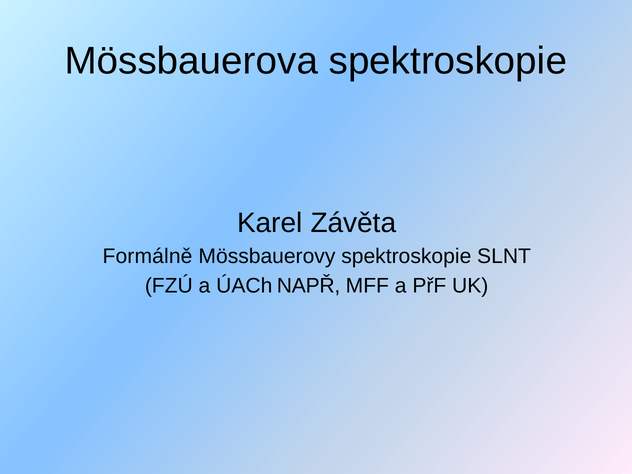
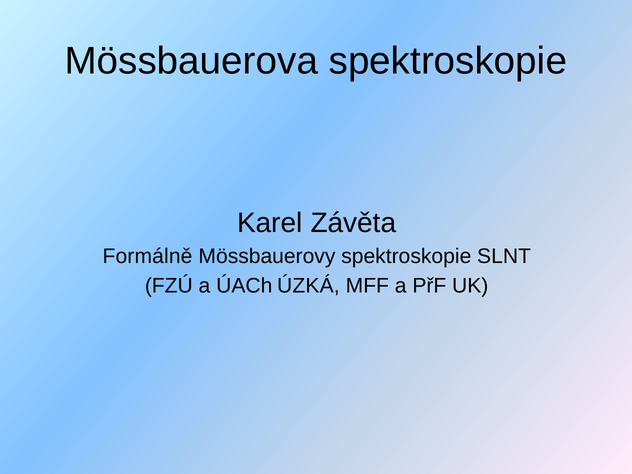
NAPŘ: NAPŘ -> ÚZKÁ
